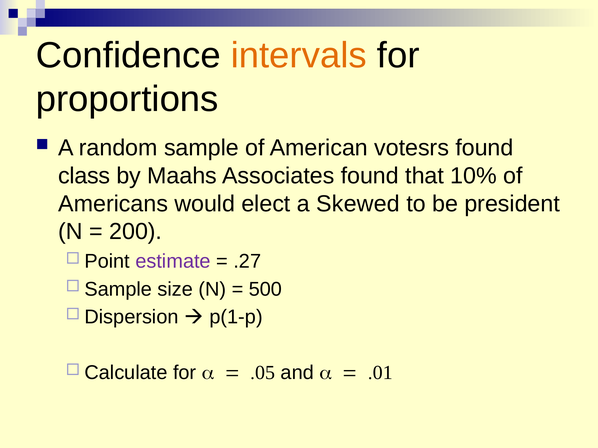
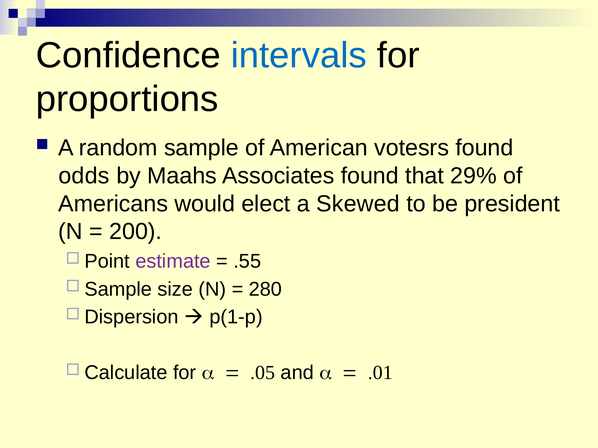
intervals colour: orange -> blue
class: class -> odds
10%: 10% -> 29%
.27: .27 -> .55
500: 500 -> 280
